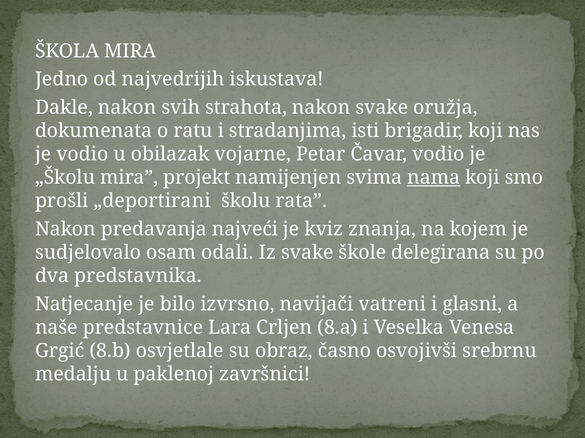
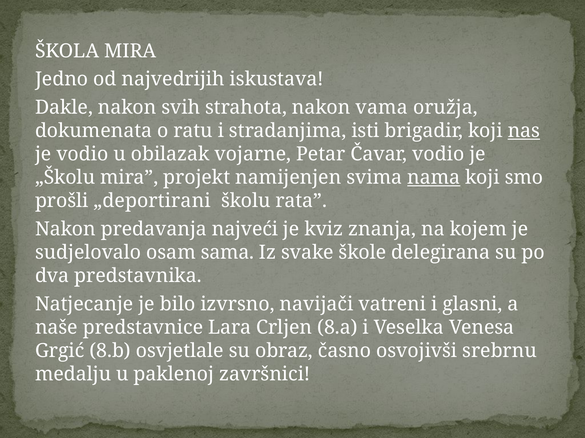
nakon svake: svake -> vama
nas underline: none -> present
odali: odali -> sama
